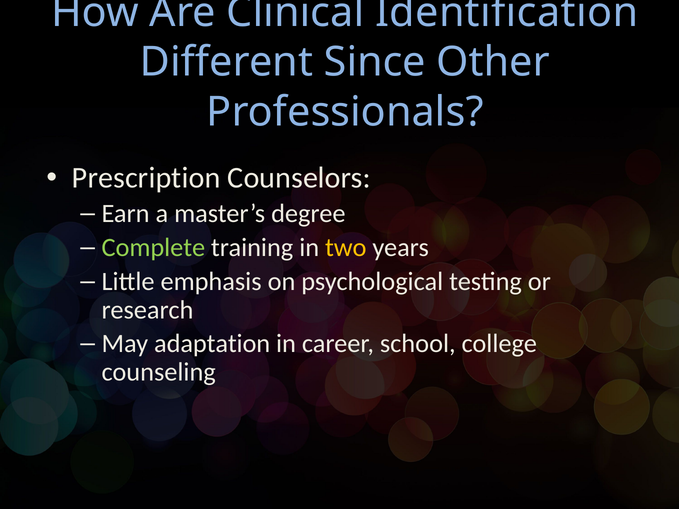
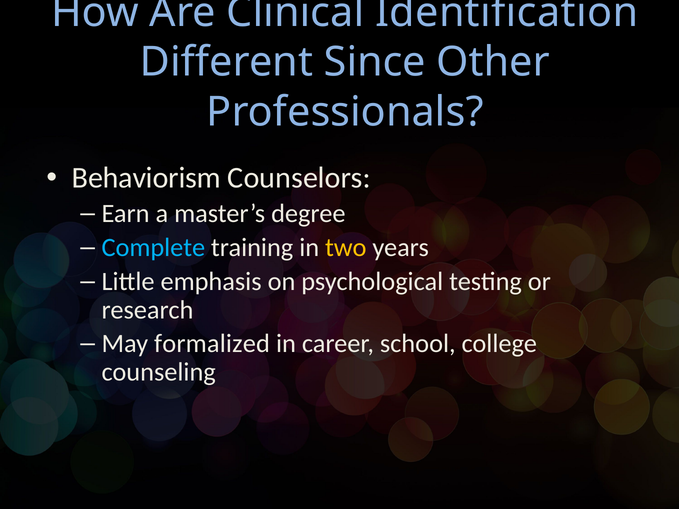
Prescription: Prescription -> Behaviorism
Complete colour: light green -> light blue
adaptation: adaptation -> formalized
